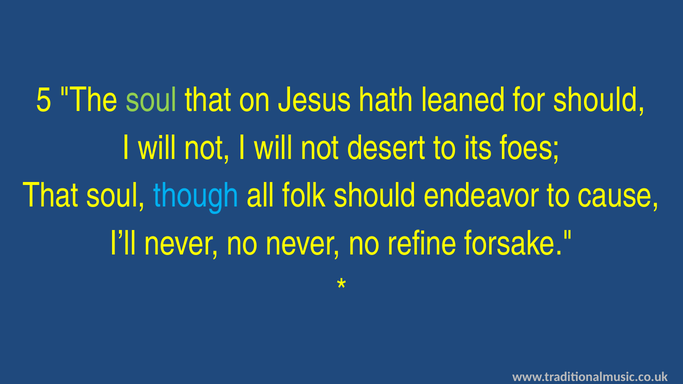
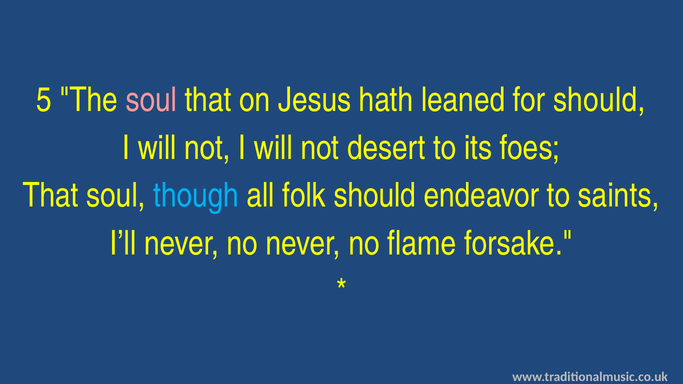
soul at (151, 100) colour: light green -> pink
cause: cause -> saints
refine: refine -> flame
